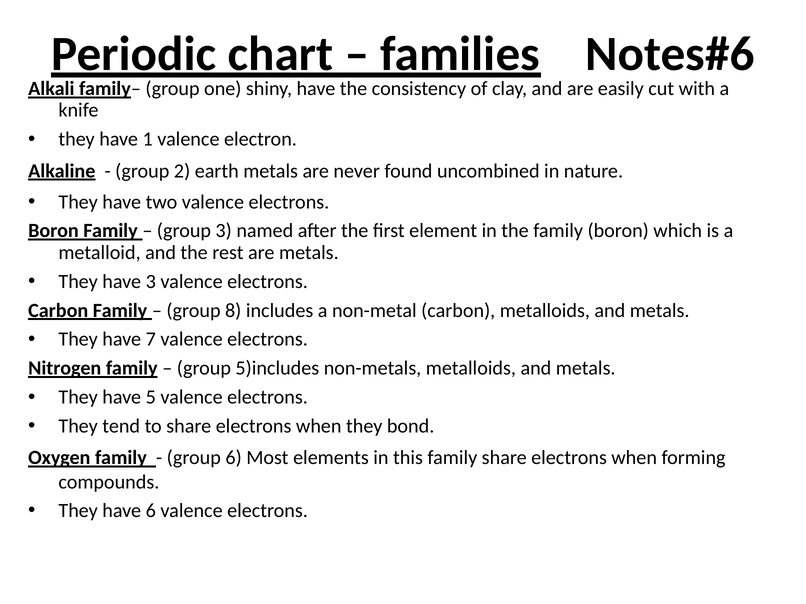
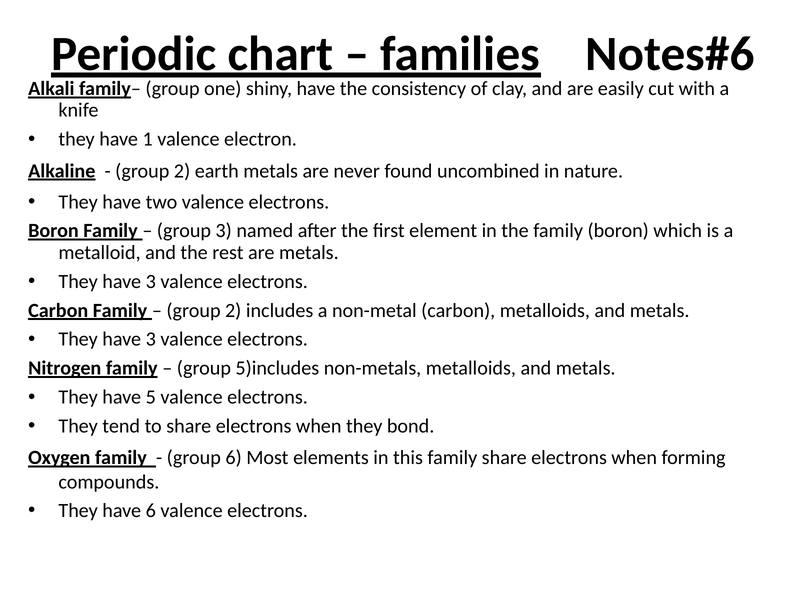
8 at (233, 311): 8 -> 2
7 at (151, 340): 7 -> 3
